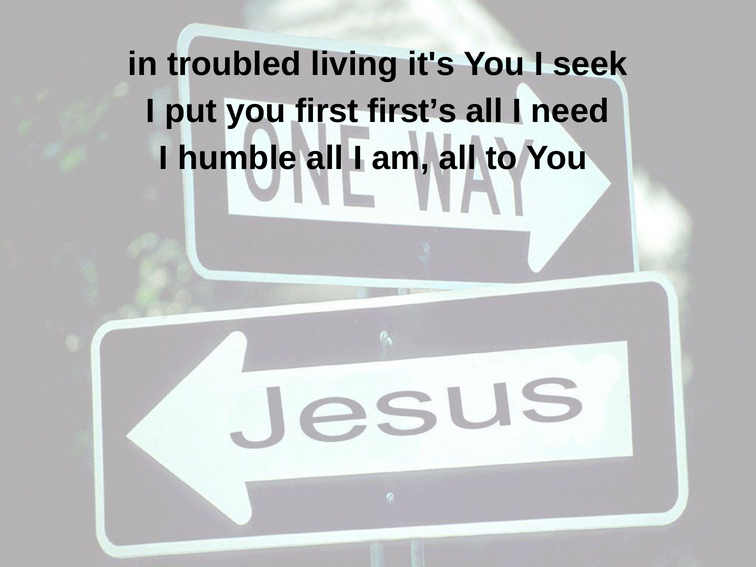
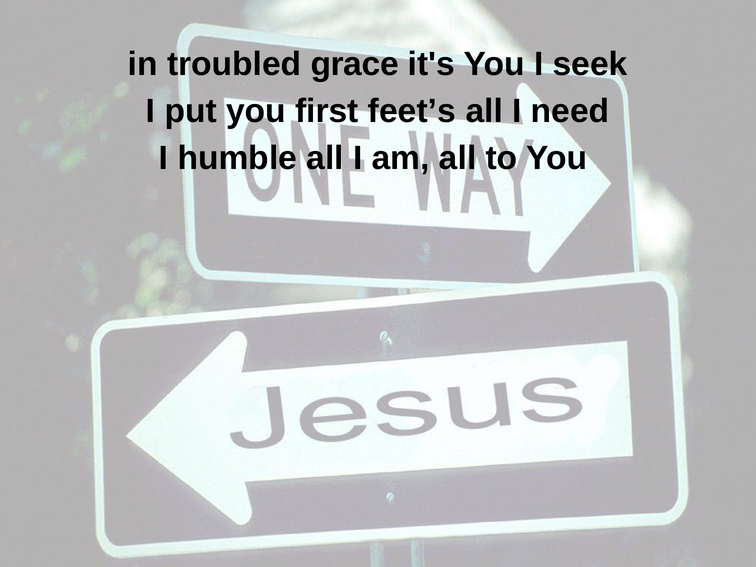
living: living -> grace
first’s: first’s -> feet’s
